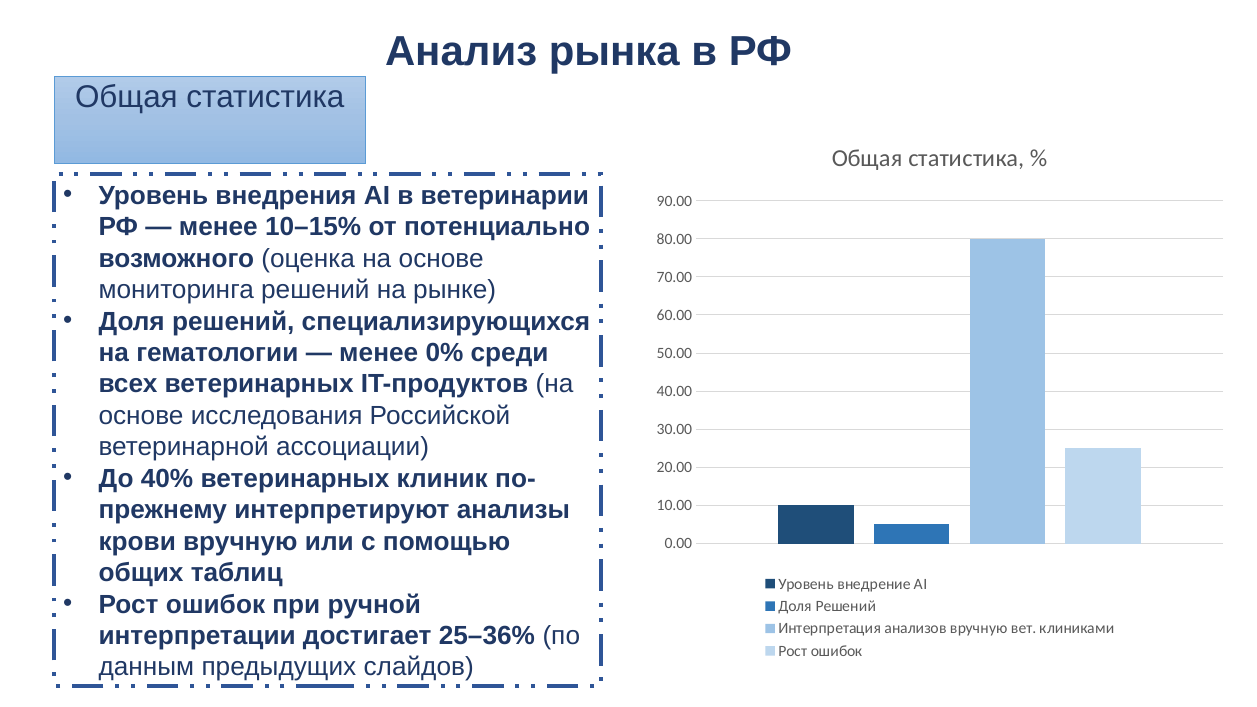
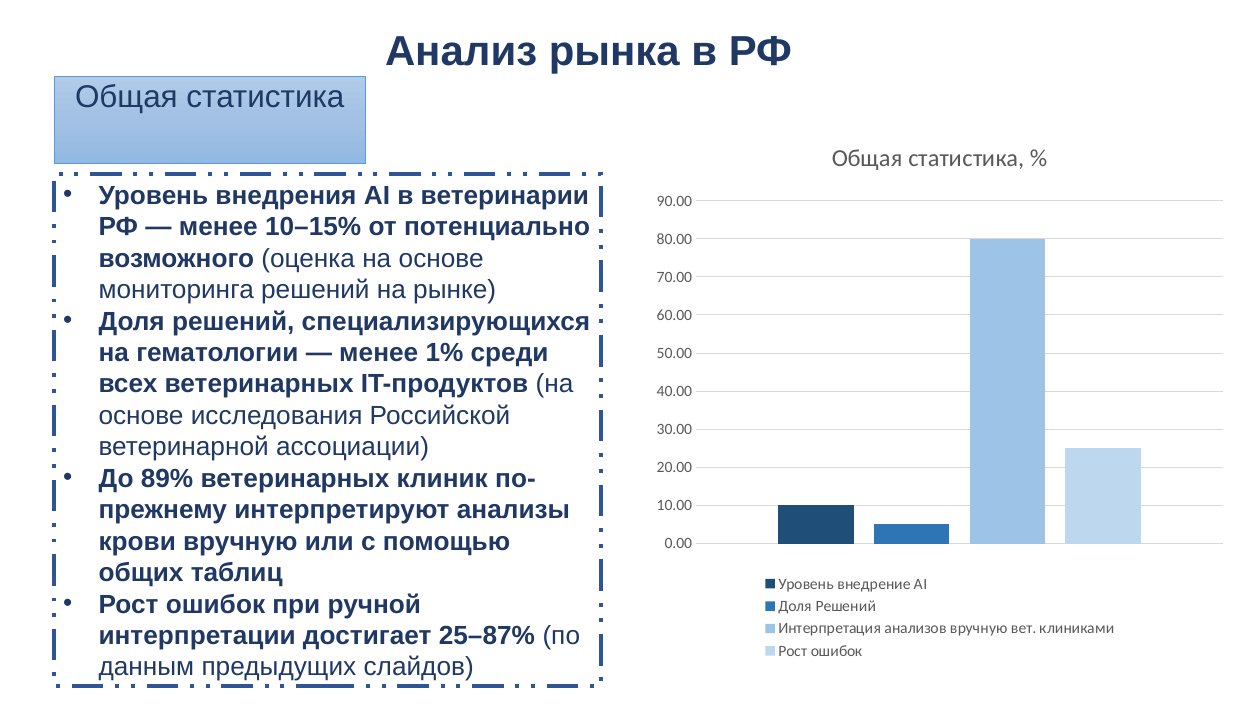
0%: 0% -> 1%
40%: 40% -> 89%
25–36%: 25–36% -> 25–87%
